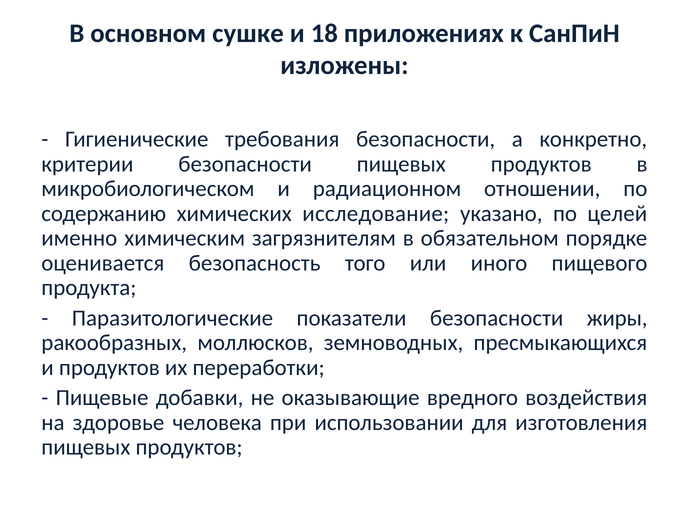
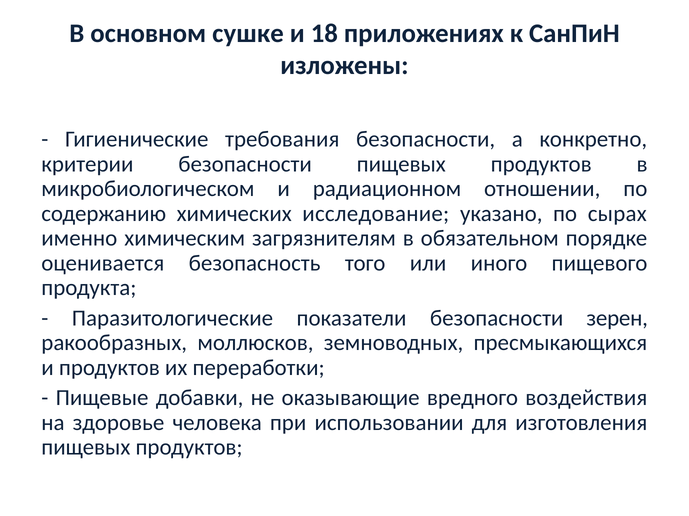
целей: целей -> сырах
жиры: жиры -> зерен
